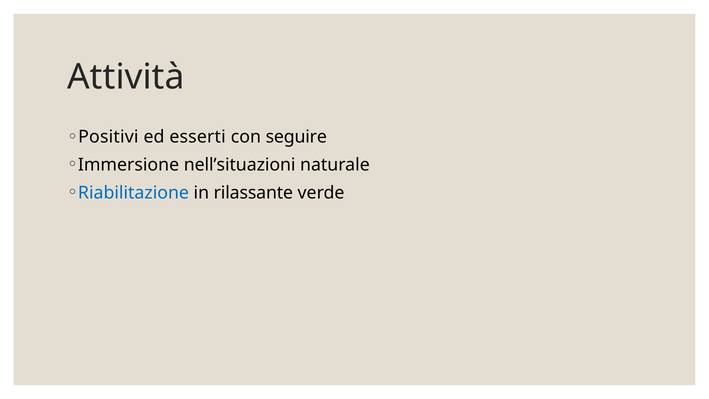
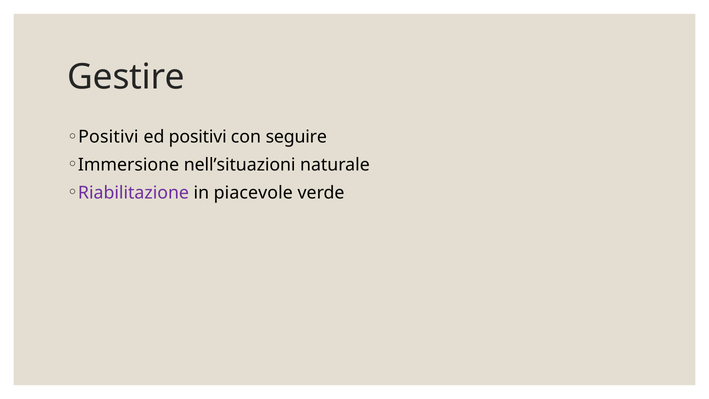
Attività: Attività -> Gestire
ed esserti: esserti -> positivi
Riabilitazione colour: blue -> purple
rilassante: rilassante -> piacevole
